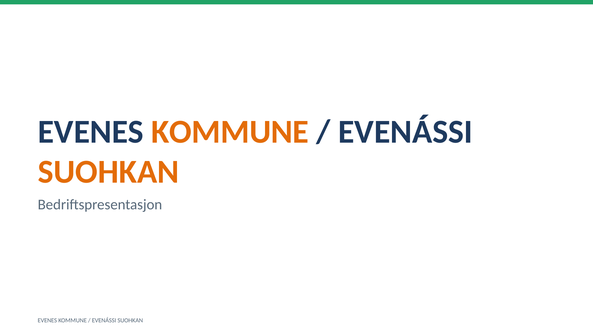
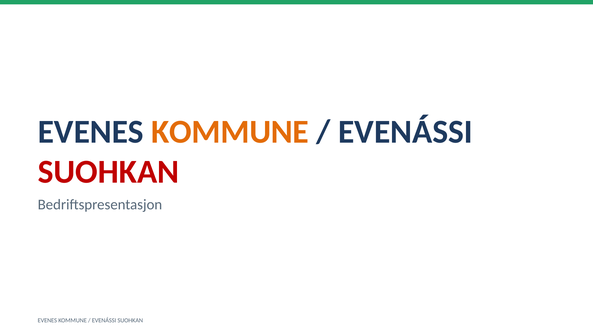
SUOHKAN at (108, 172) colour: orange -> red
